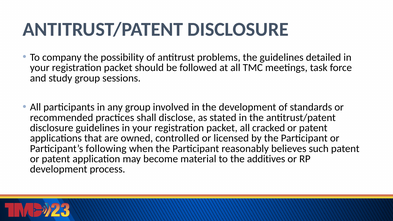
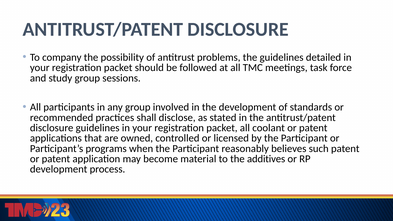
cracked: cracked -> coolant
following: following -> programs
